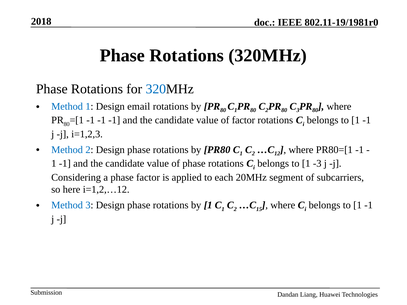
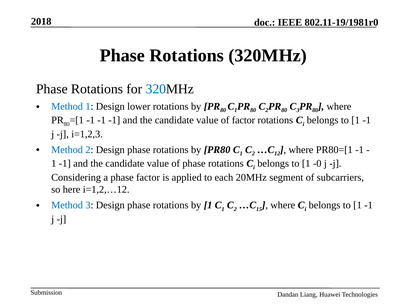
email: email -> lower
-3: -3 -> -0
